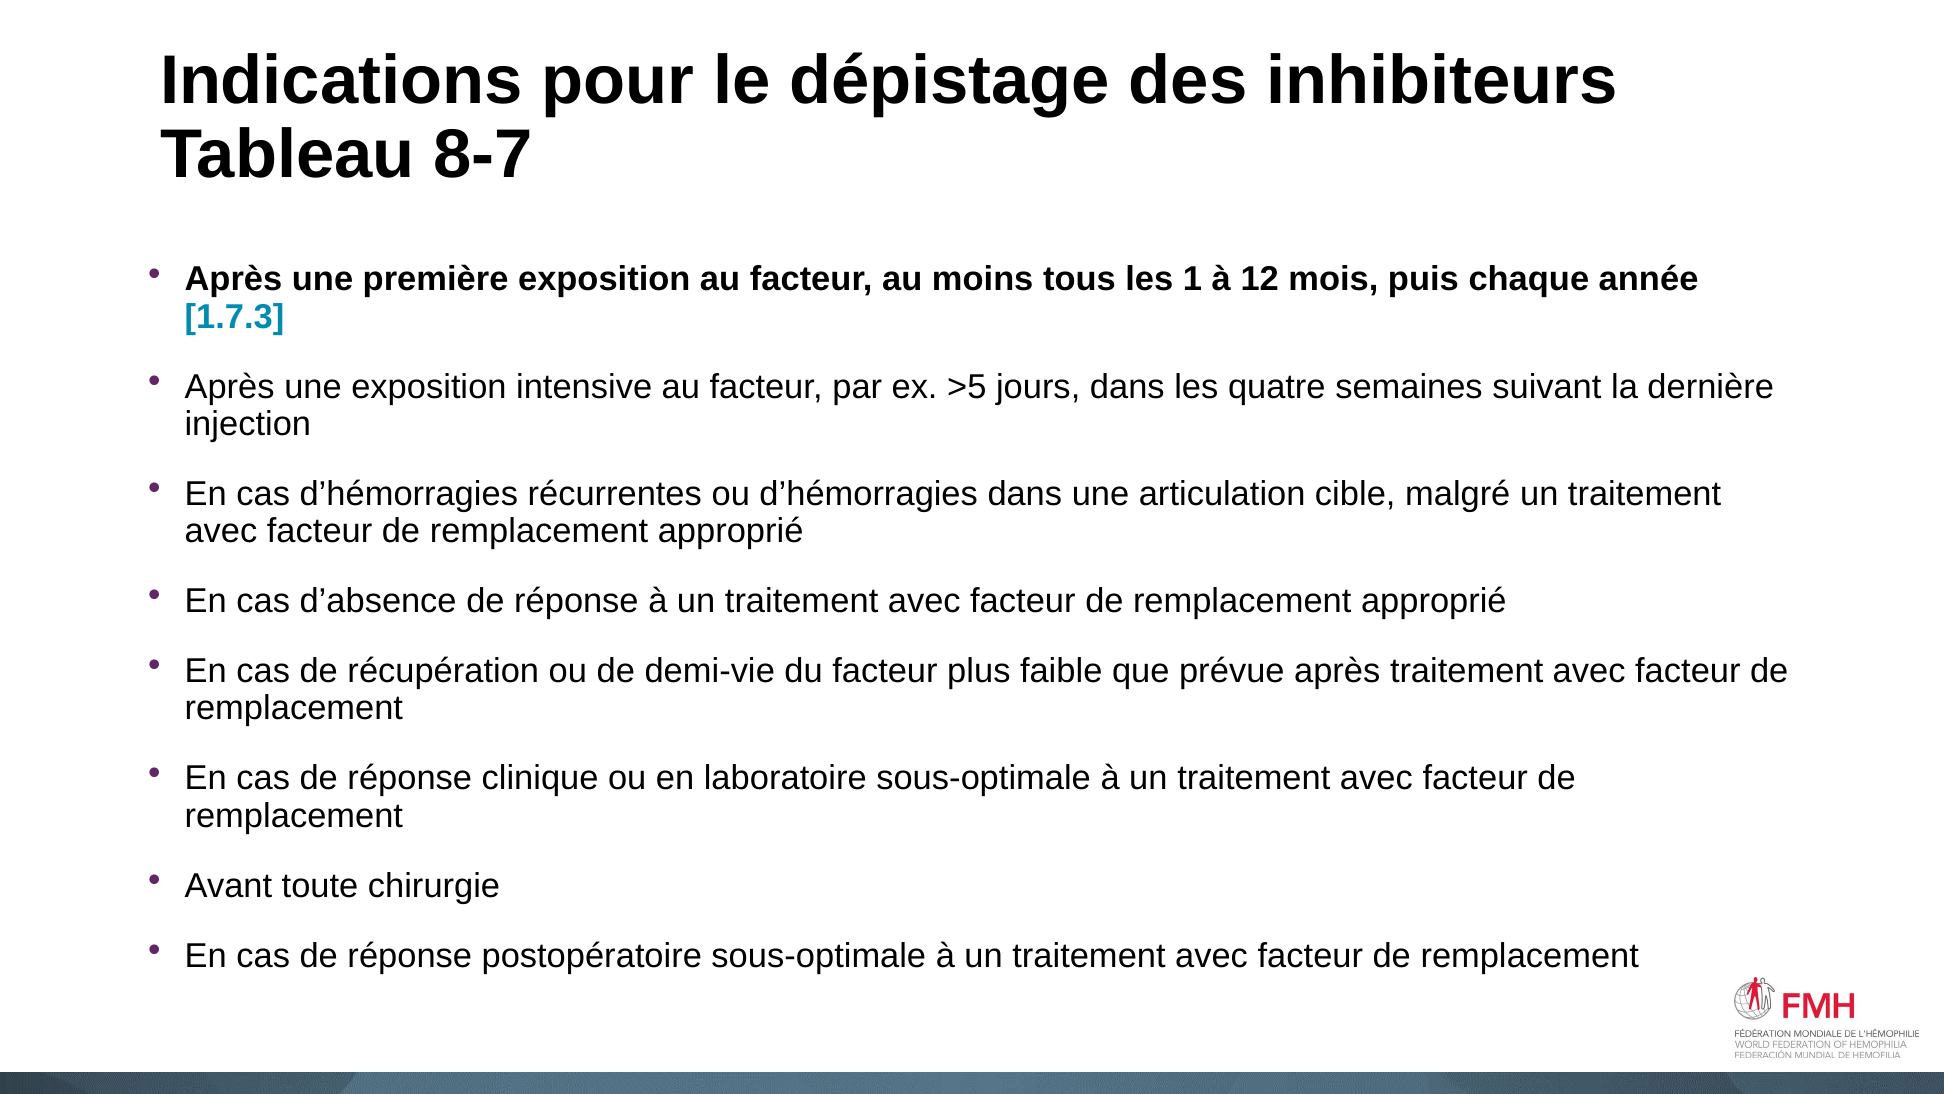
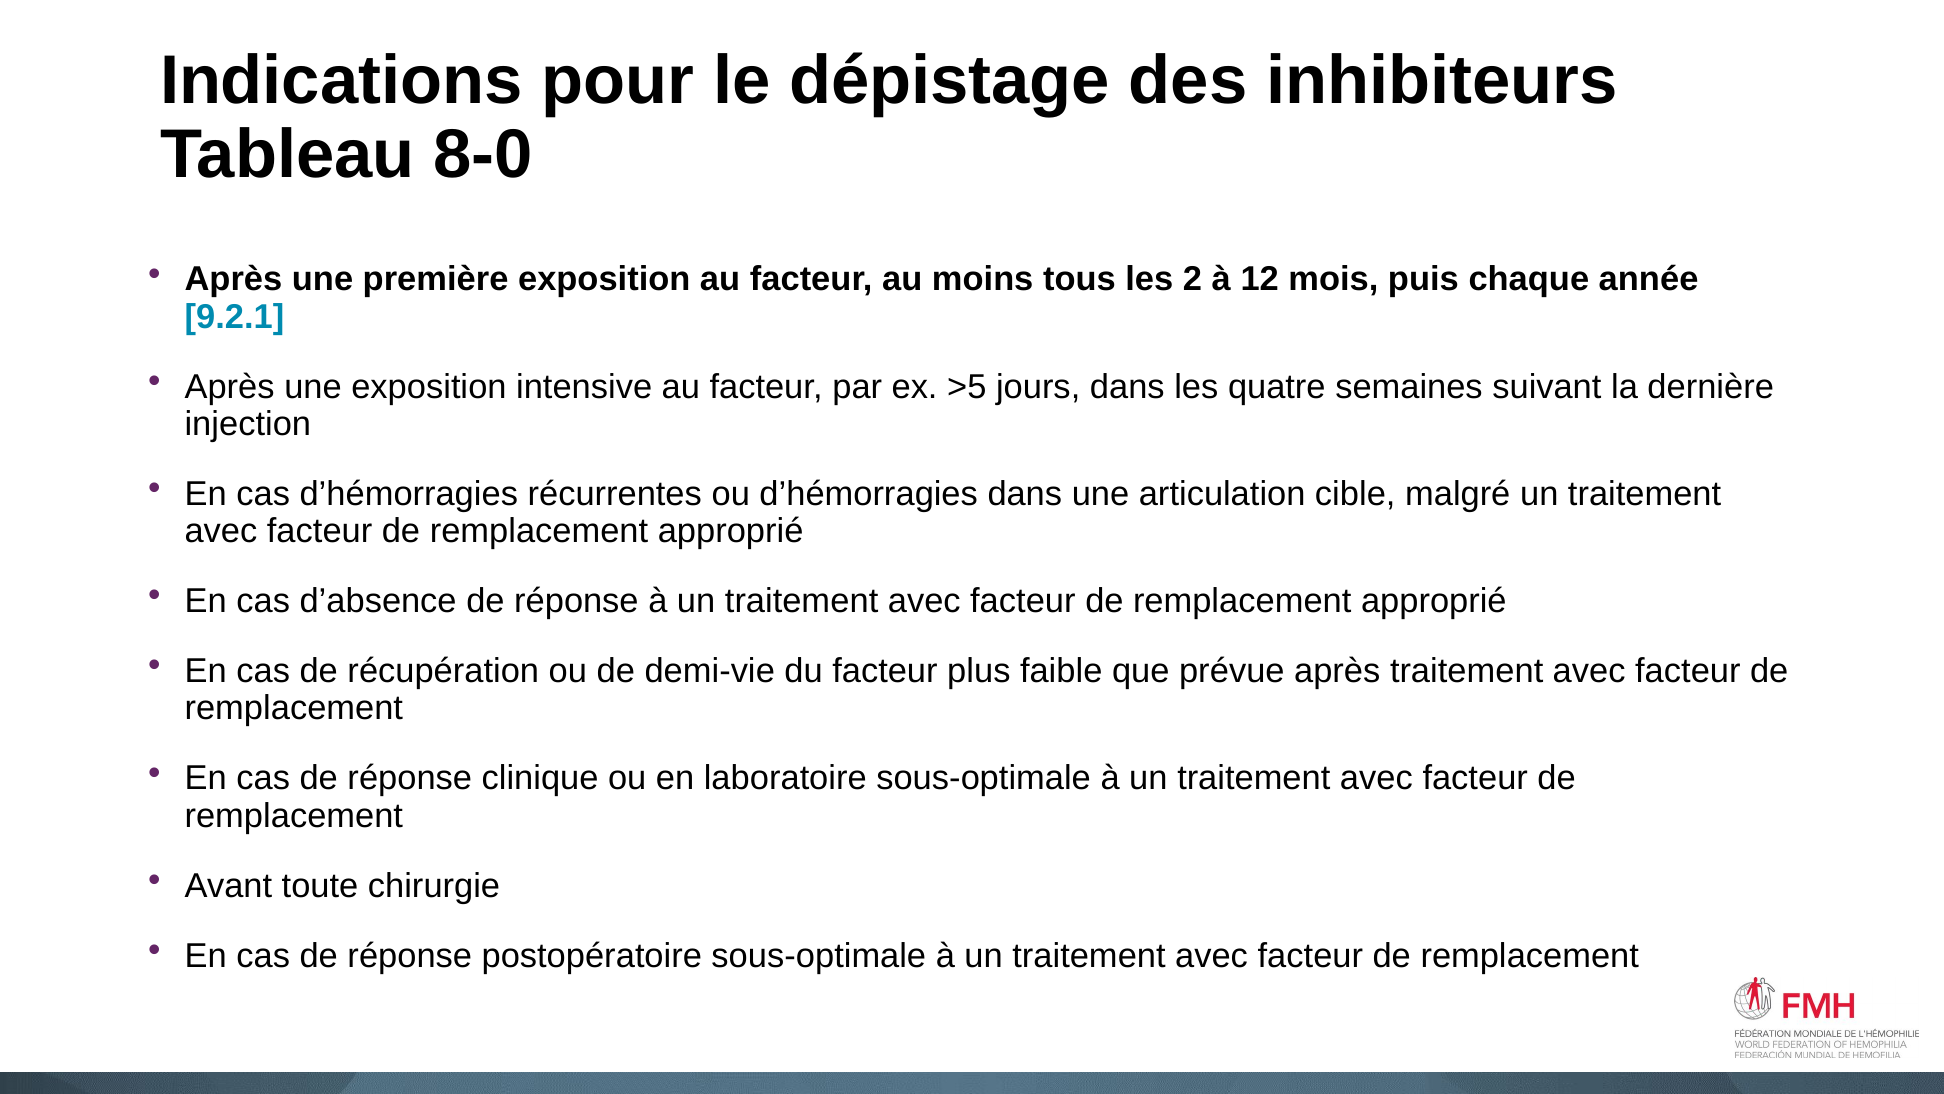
8-7: 8-7 -> 8-0
1: 1 -> 2
1.7.3: 1.7.3 -> 9.2.1
